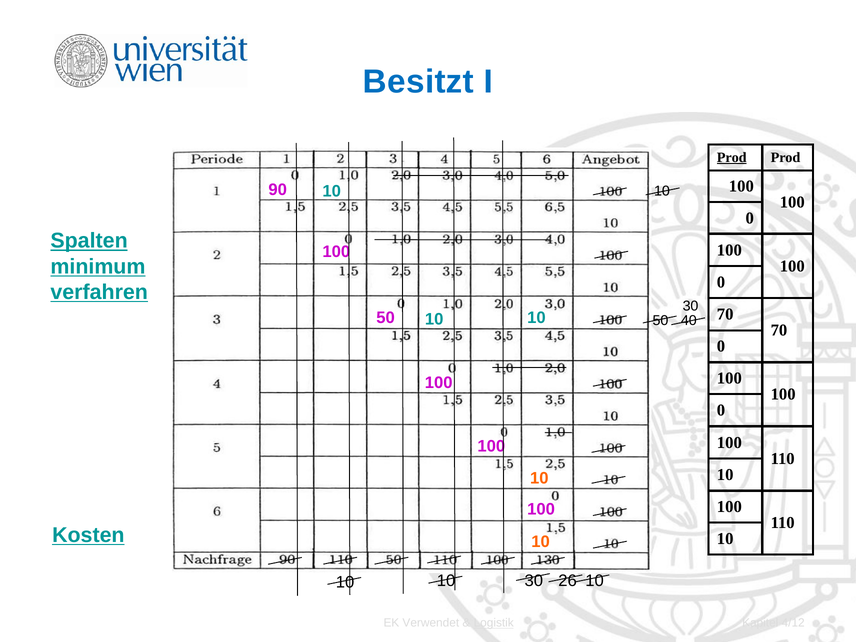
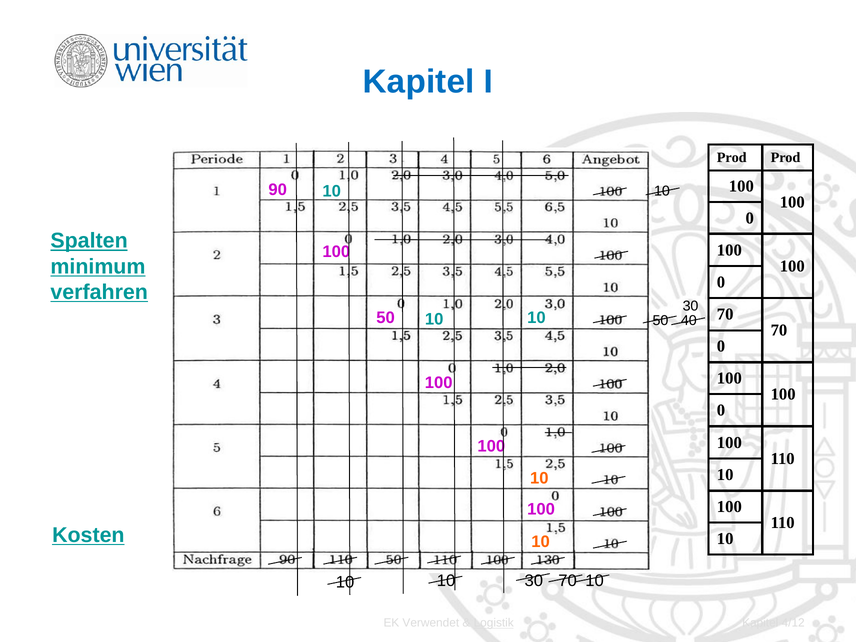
Besitzt at (419, 82): Besitzt -> Kapitel
Prod at (732, 157) underline: present -> none
30 26: 26 -> 70
